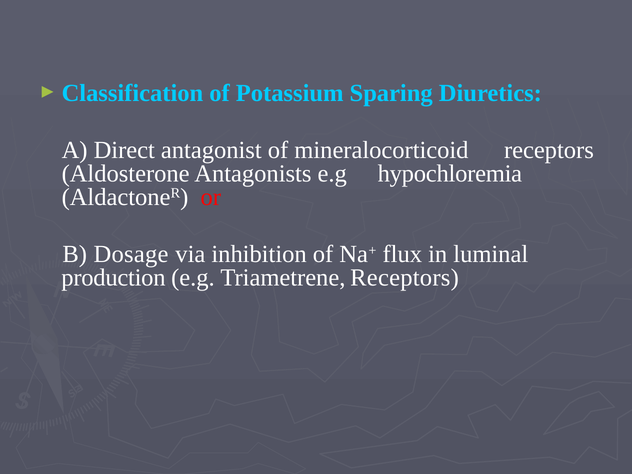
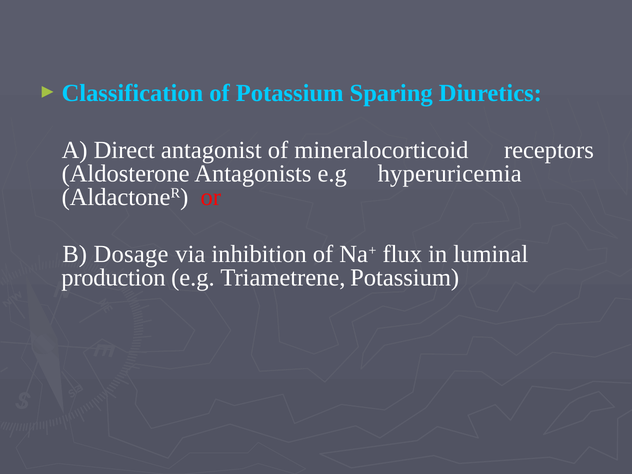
hypochloremia: hypochloremia -> hyperuricemia
Triametrene Receptors: Receptors -> Potassium
